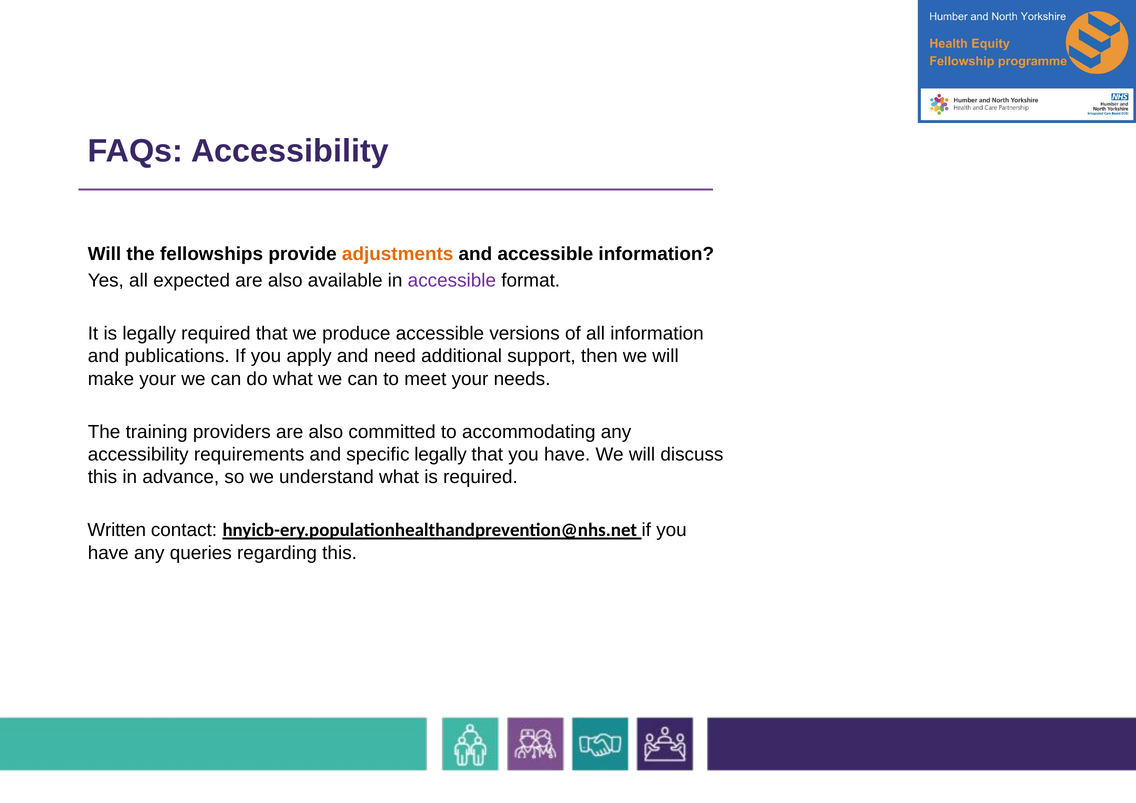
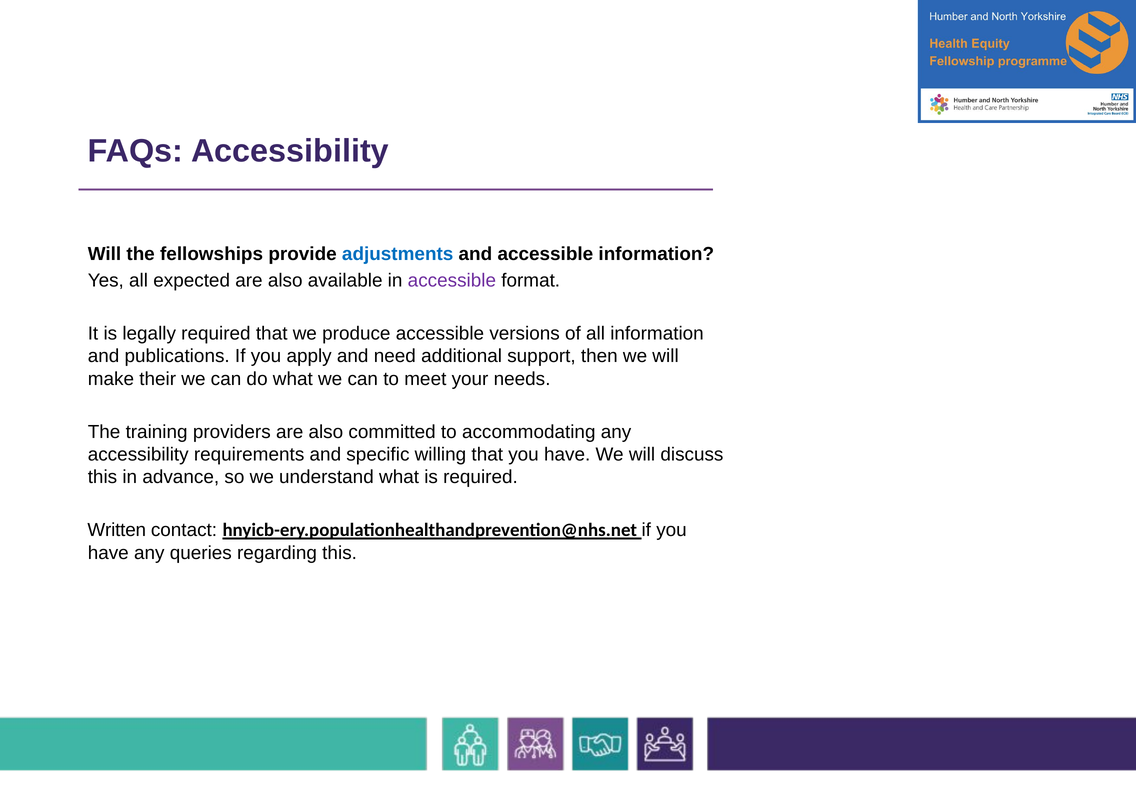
adjustments colour: orange -> blue
make your: your -> their
specific legally: legally -> willing
